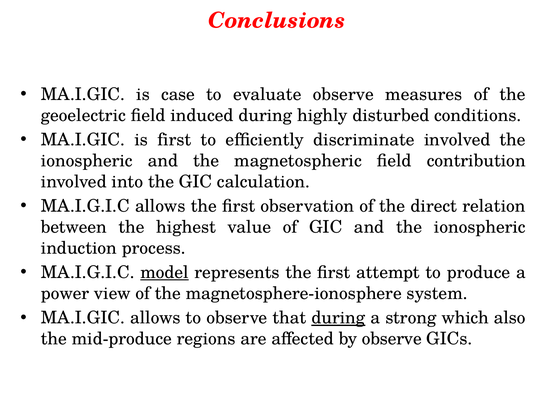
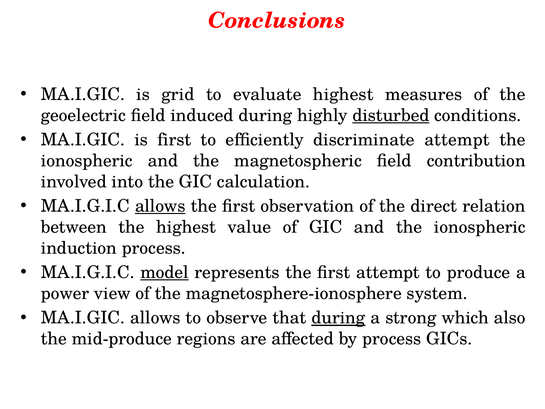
case: case -> grid
evaluate observe: observe -> highest
disturbed underline: none -> present
discriminate involved: involved -> attempt
allows at (160, 206) underline: none -> present
by observe: observe -> process
